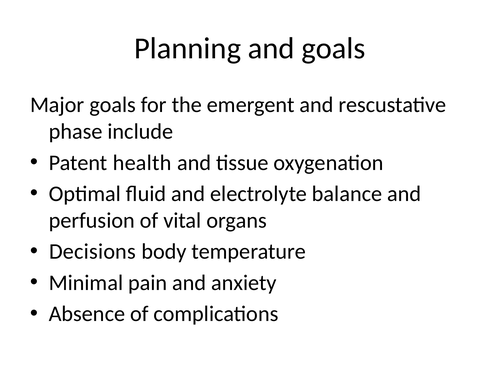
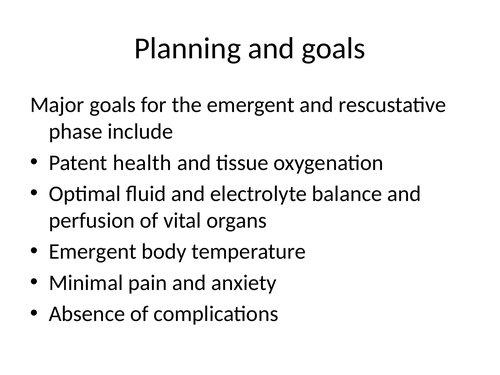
Decisions at (92, 252): Decisions -> Emergent
